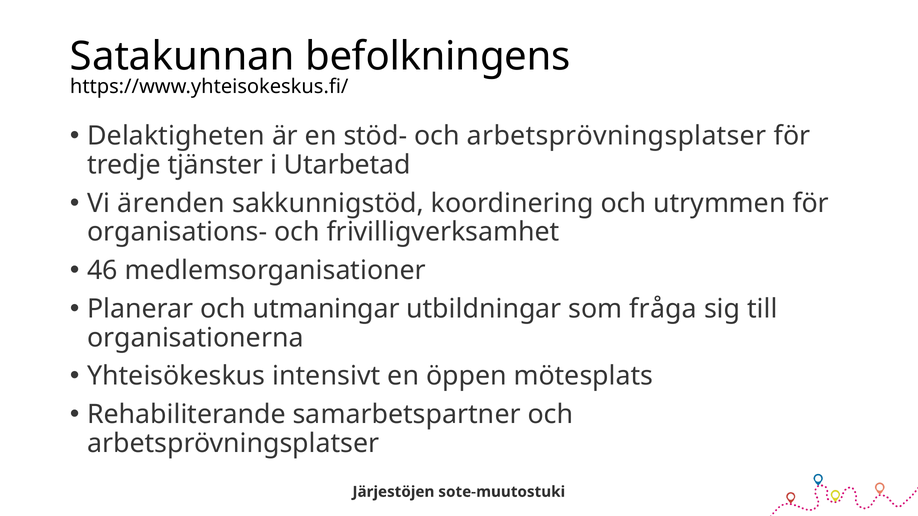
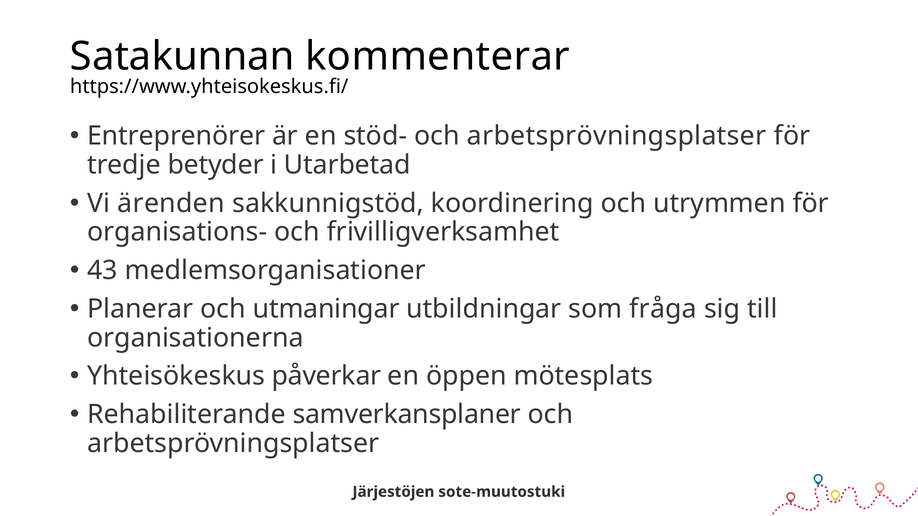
befolkningens: befolkningens -> kommenterar
Delaktigheten: Delaktigheten -> Entreprenörer
tjänster: tjänster -> betyder
46: 46 -> 43
intensivt: intensivt -> påverkar
samarbetspartner: samarbetspartner -> samverkansplaner
